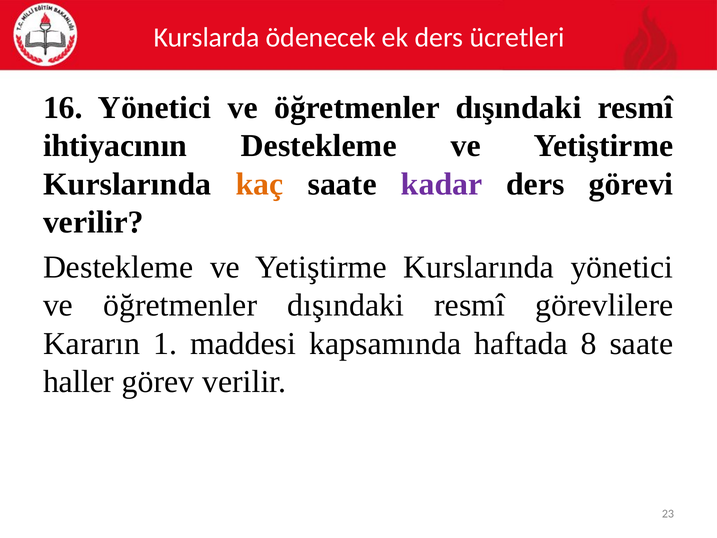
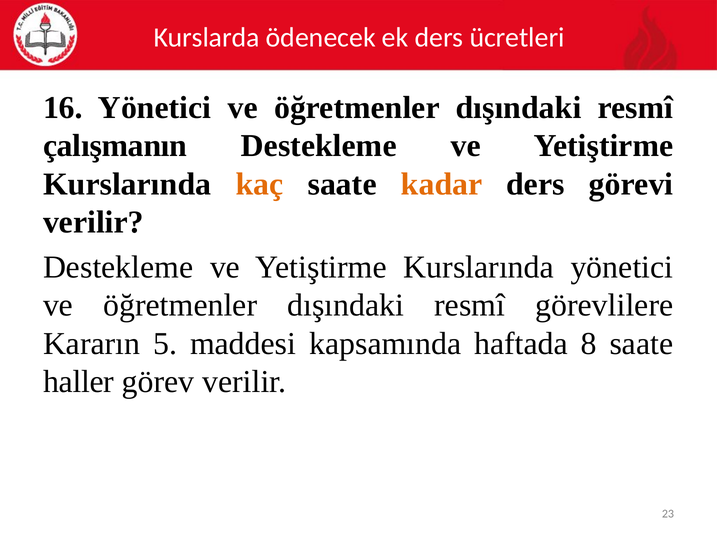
ihtiyacının: ihtiyacının -> çalışmanın
kadar colour: purple -> orange
1: 1 -> 5
